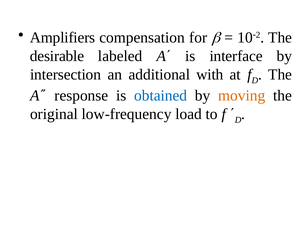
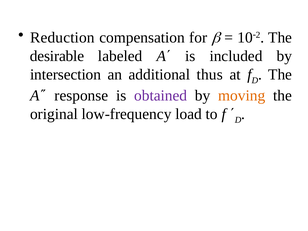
Amplifiers: Amplifiers -> Reduction
interface: interface -> included
with: with -> thus
obtained colour: blue -> purple
